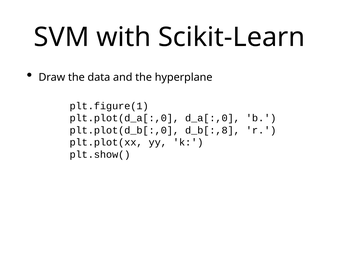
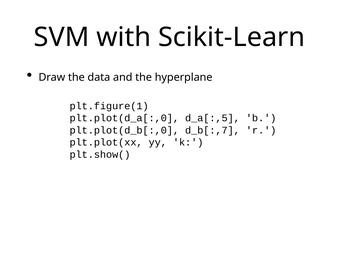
d_a[:,0: d_a[:,0 -> d_a[:,5
d_b[:,8: d_b[:,8 -> d_b[:,7
